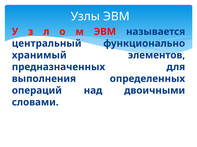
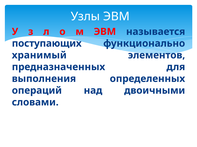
центральный: центральный -> поступающих
